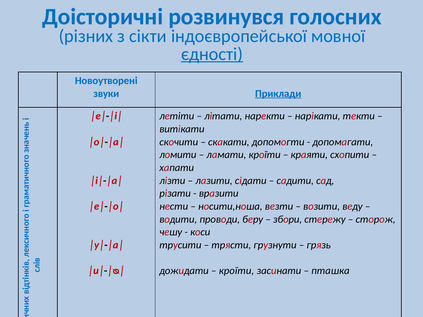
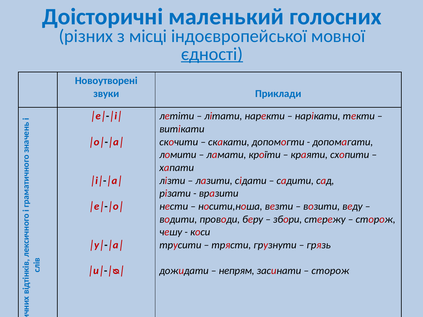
розвинувся: розвинувся -> маленький
сікти: сікти -> місці
Приклади underline: present -> none
кроїти at (236, 271): кроїти -> непрям
пташка at (330, 271): пташка -> сторож
